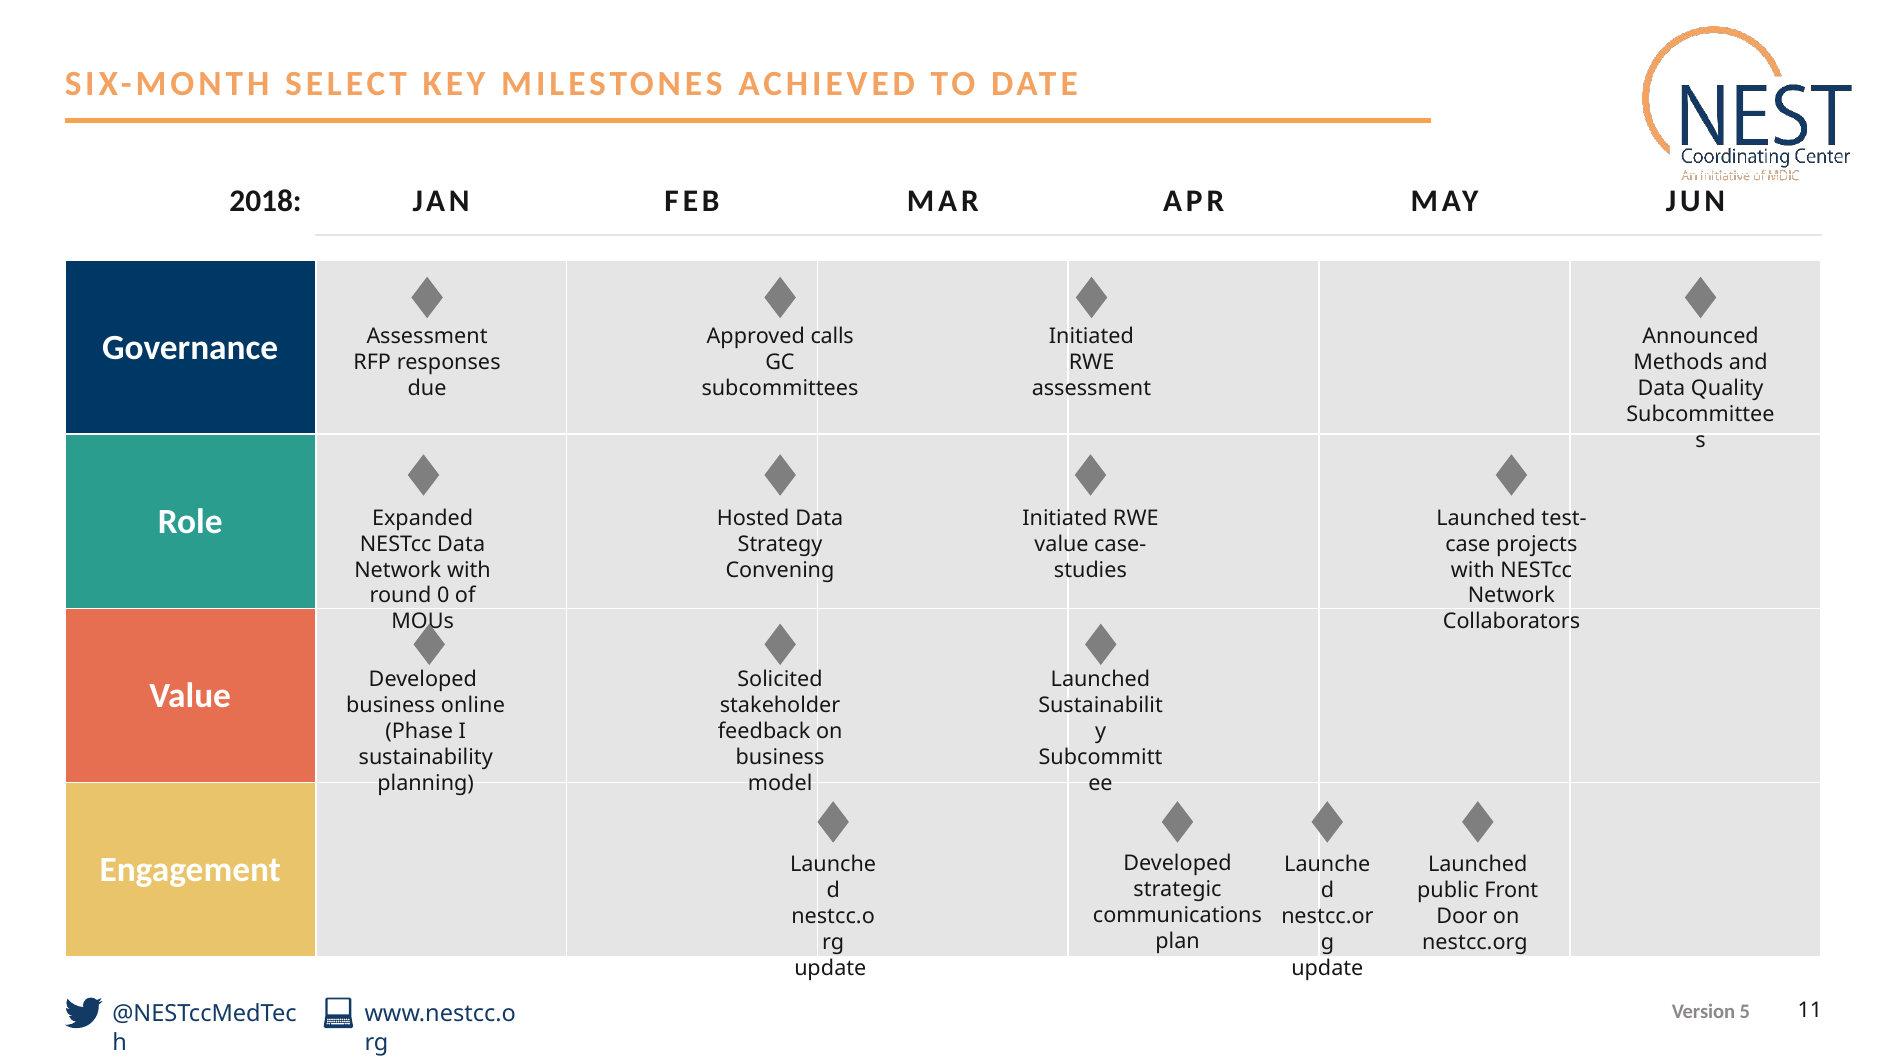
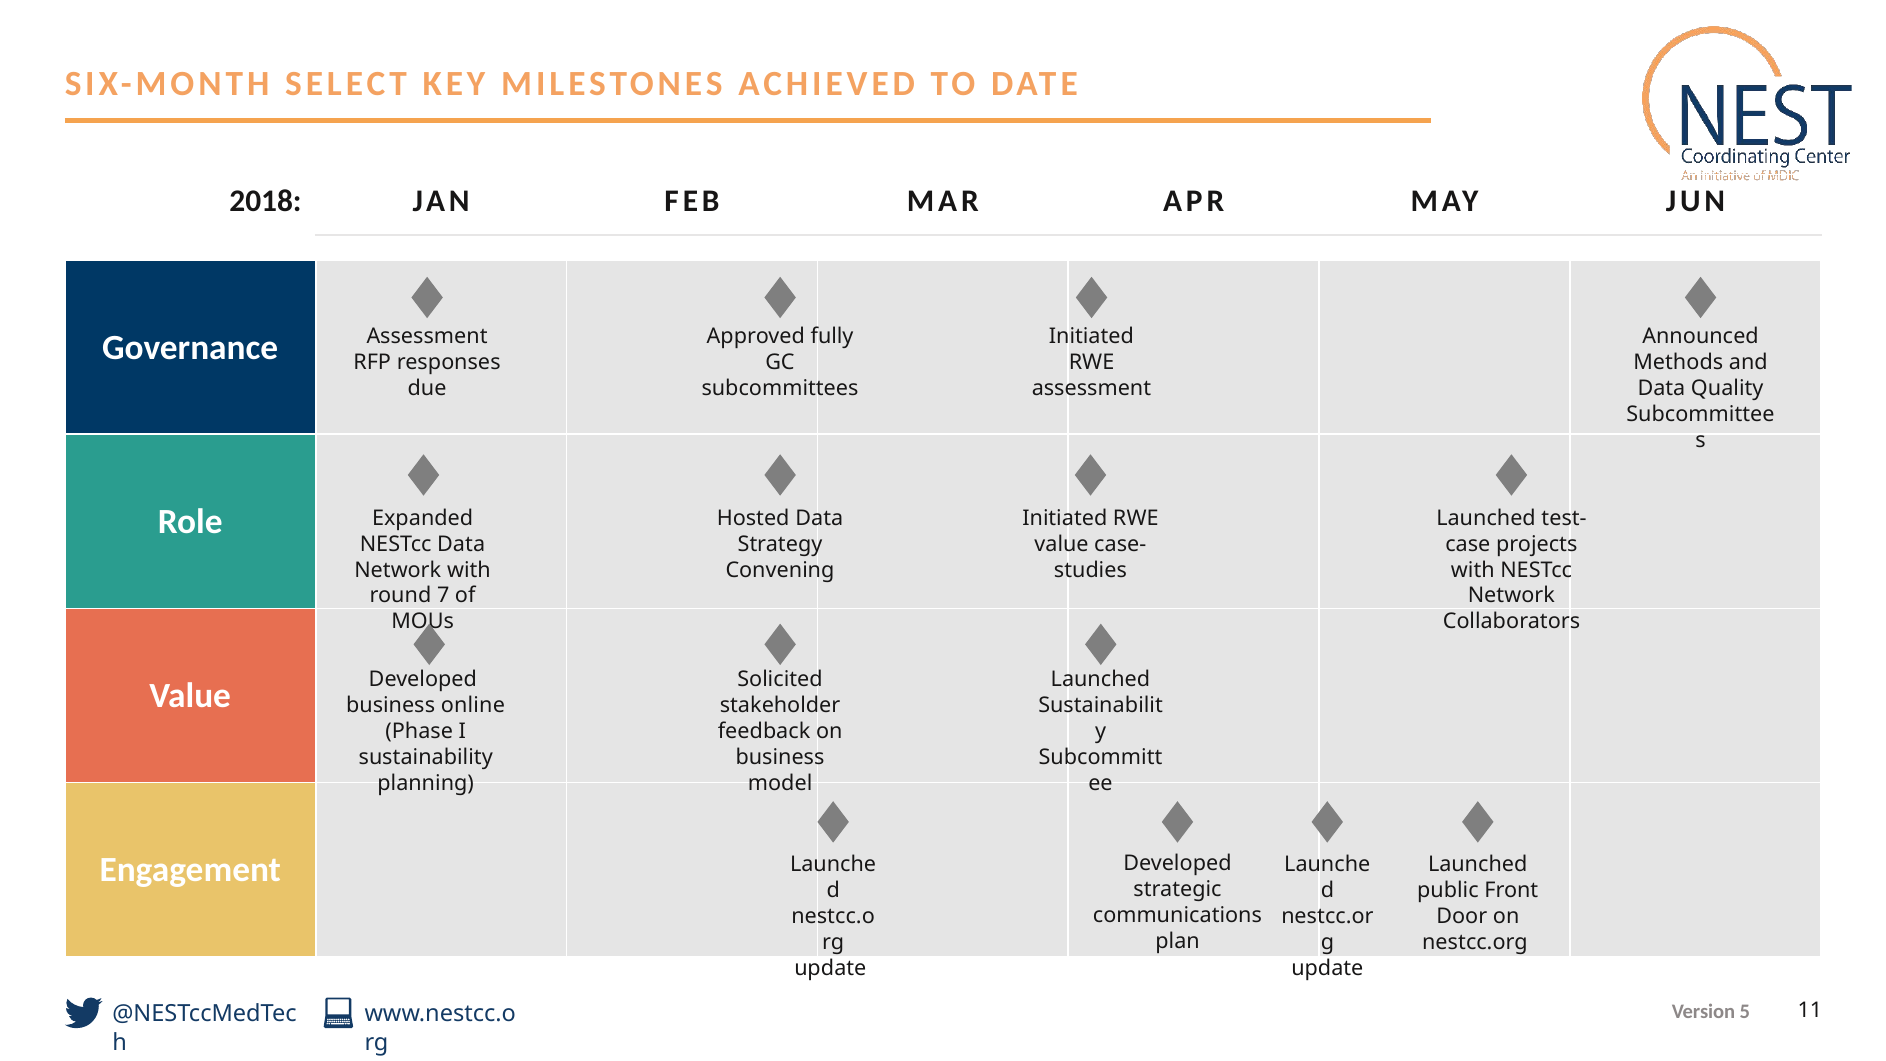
calls: calls -> fully
0: 0 -> 7
